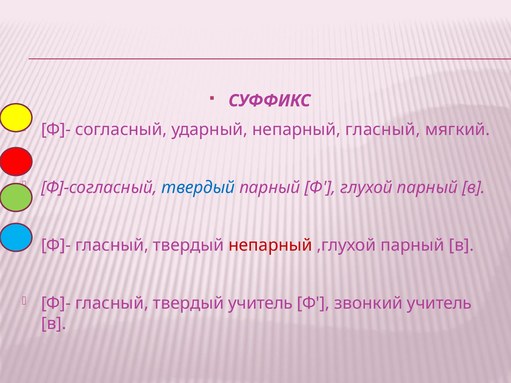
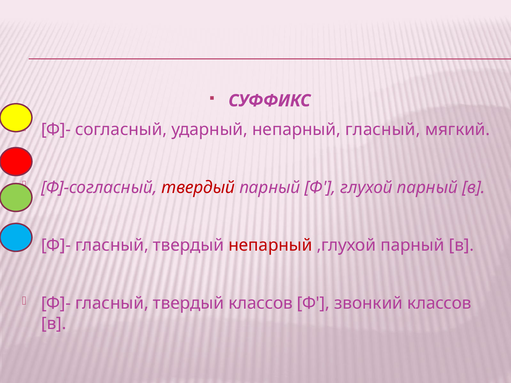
твердый at (198, 188) colour: blue -> red
твердый учитель: учитель -> классов
звонкий учитель: учитель -> классов
